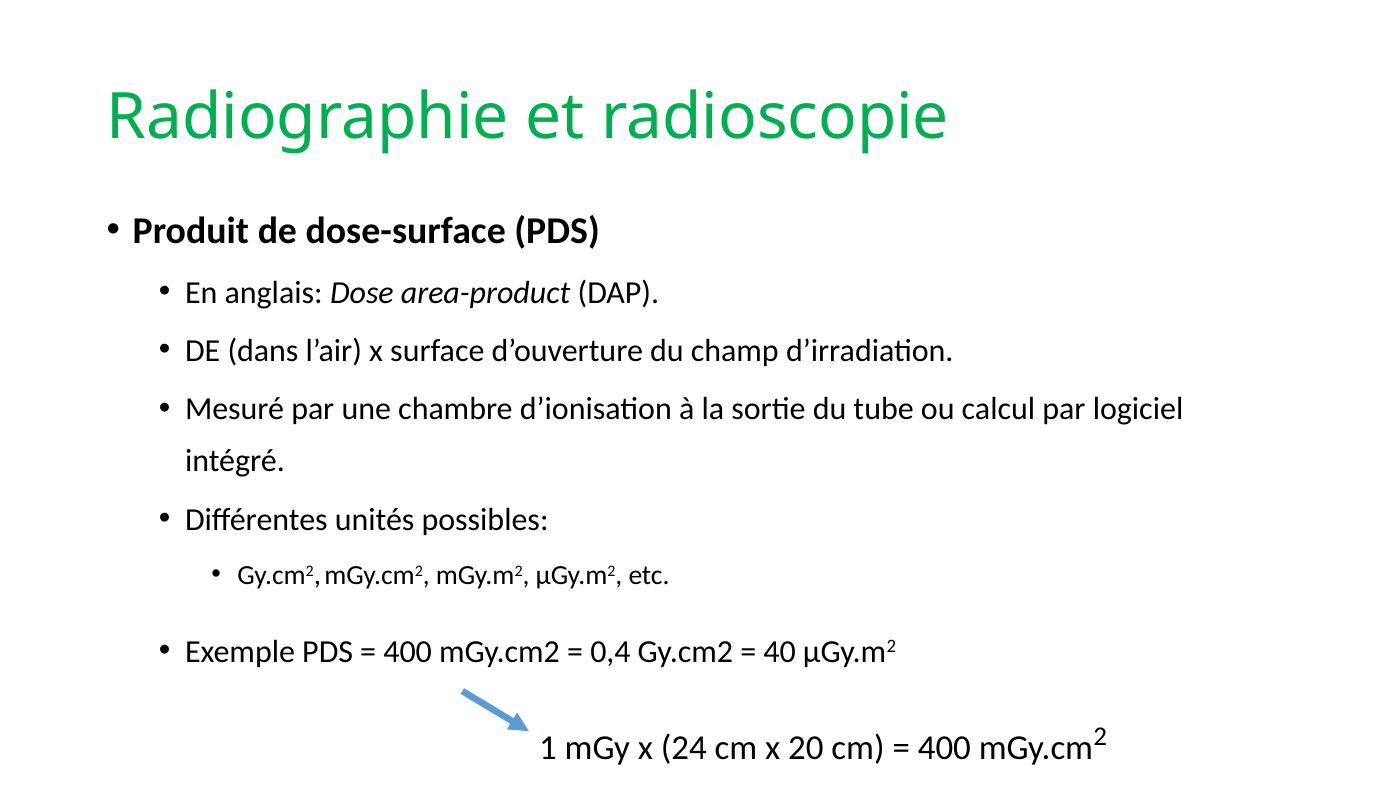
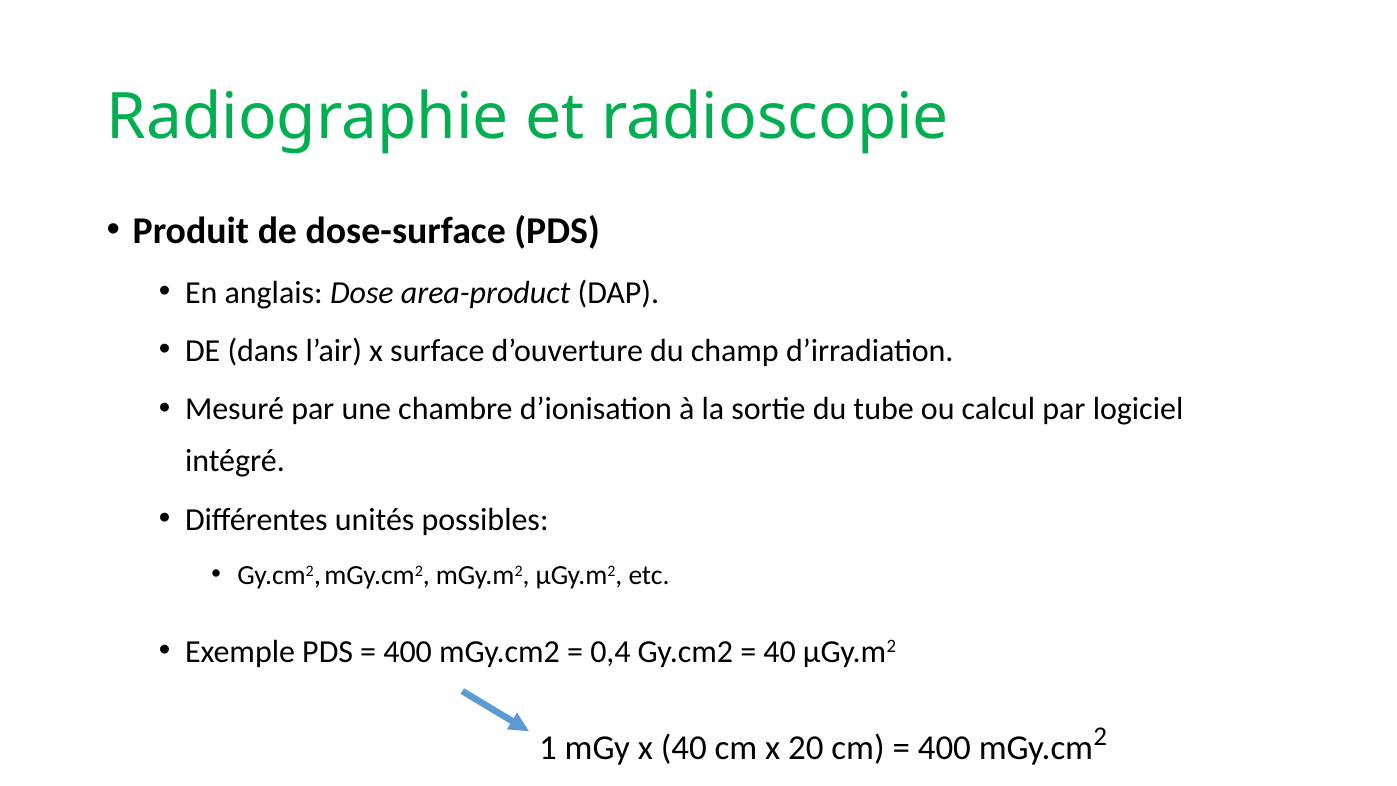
x 24: 24 -> 40
